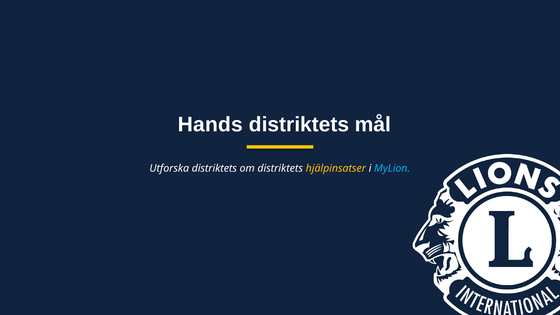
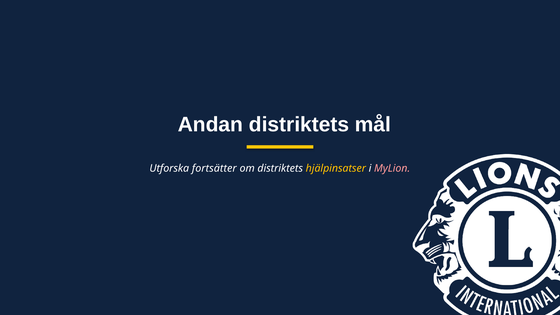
Hands: Hands -> Andan
Utforska distriktets: distriktets -> fortsätter
MyLion colour: light blue -> pink
